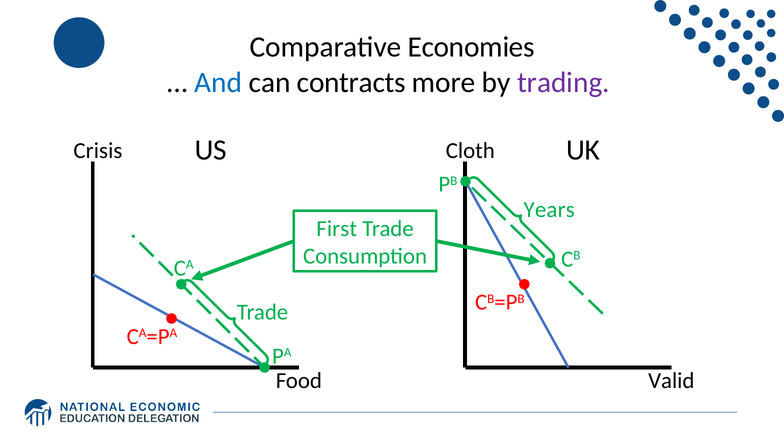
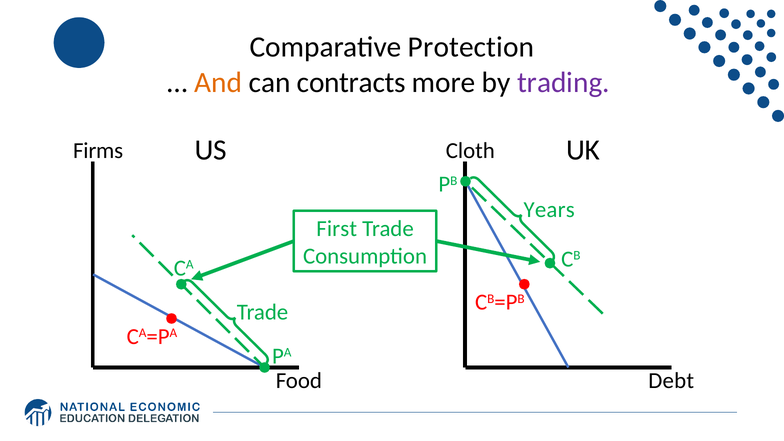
Economies: Economies -> Protection
And colour: blue -> orange
Crisis: Crisis -> Firms
Valid: Valid -> Debt
